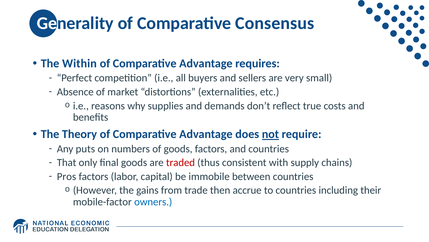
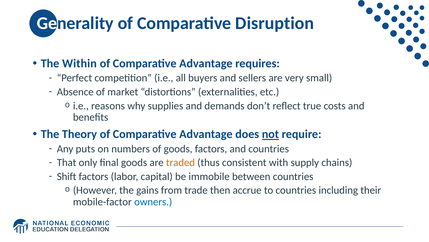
Consensus: Consensus -> Disruption
traded colour: red -> orange
Pros: Pros -> Shift
